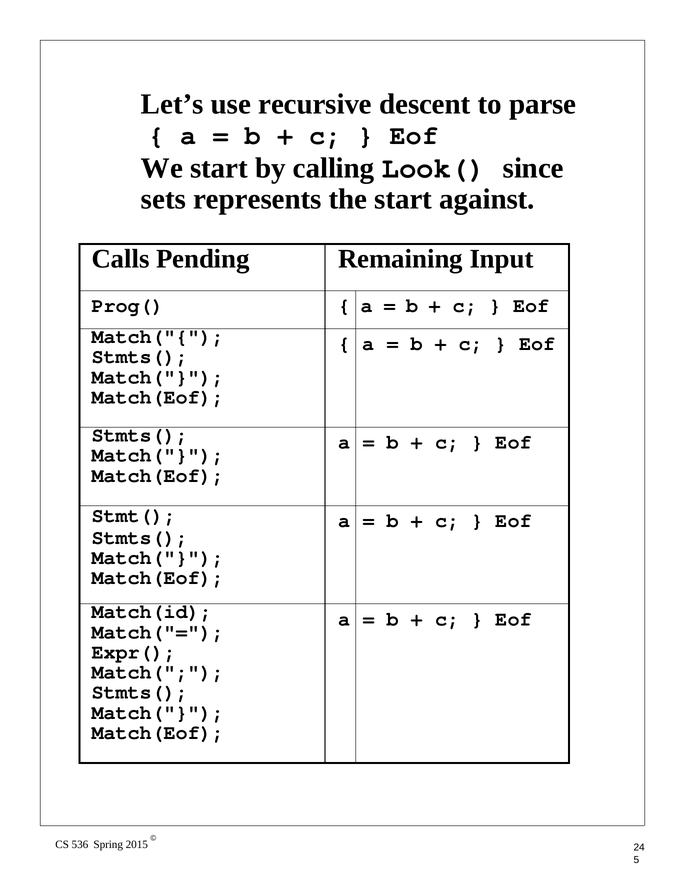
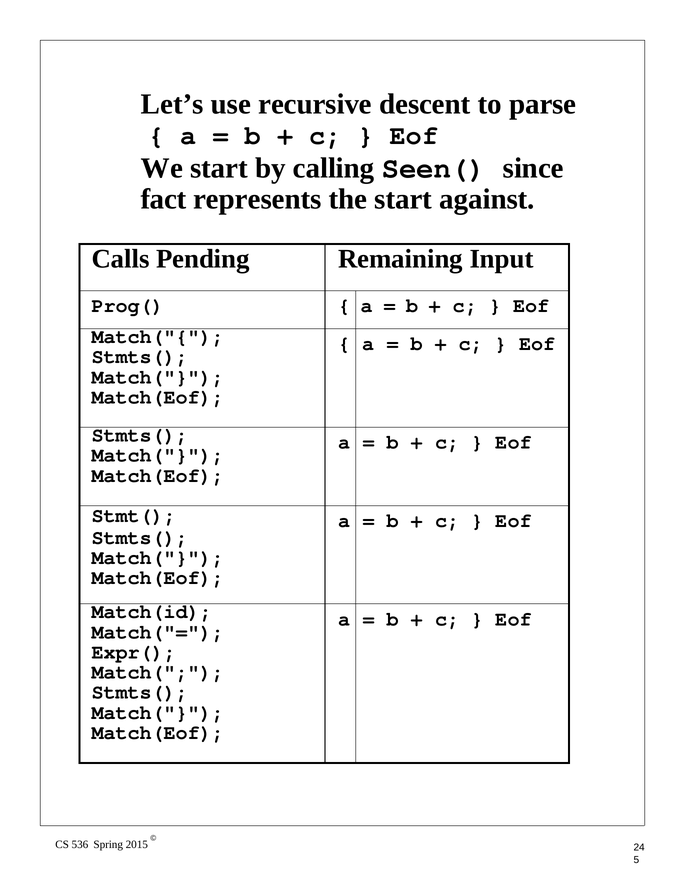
Look(: Look( -> Seen(
sets: sets -> fact
